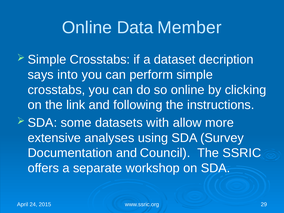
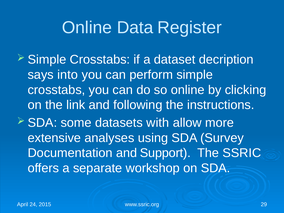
Member: Member -> Register
Council: Council -> Support
